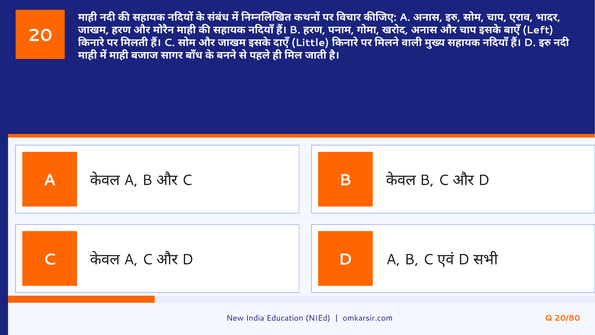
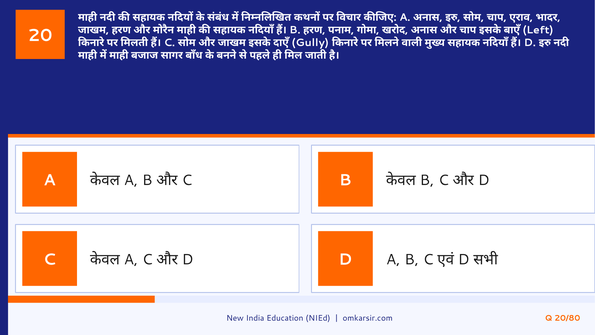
Little: Little -> Gully
